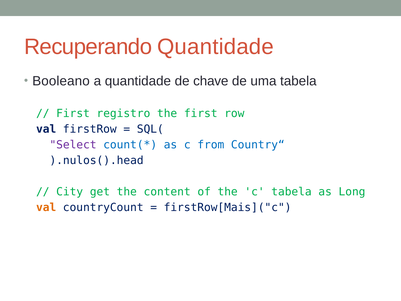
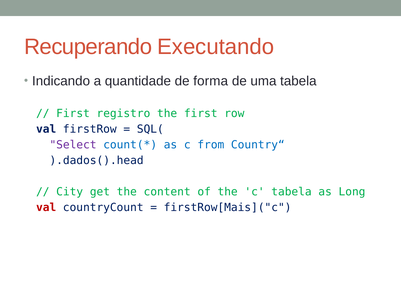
Recuperando Quantidade: Quantidade -> Executando
Booleano: Booleano -> Indicando
chave: chave -> forma
).nulos().head: ).nulos().head -> ).dados().head
val at (46, 207) colour: orange -> red
